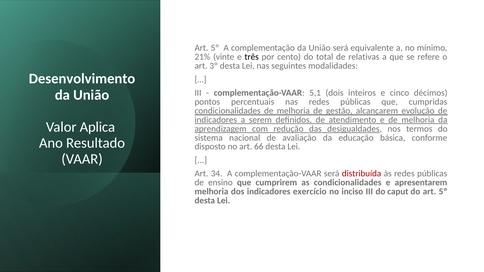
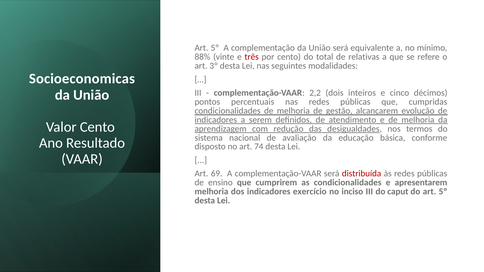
21%: 21% -> 88%
três colour: black -> red
Desenvolvimento: Desenvolvimento -> Socioeconomicas
5,1: 5,1 -> 2,2
Valor Aplica: Aplica -> Cento
66: 66 -> 74
34: 34 -> 69
